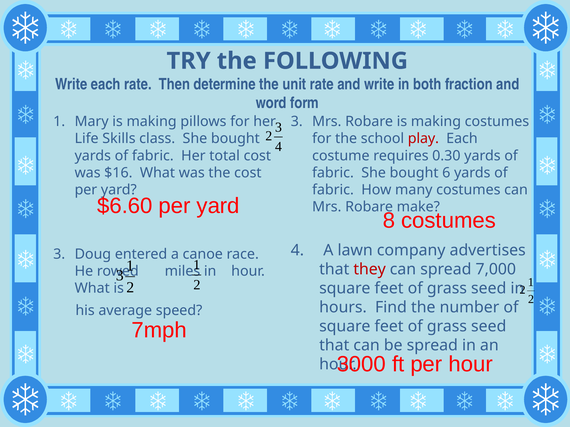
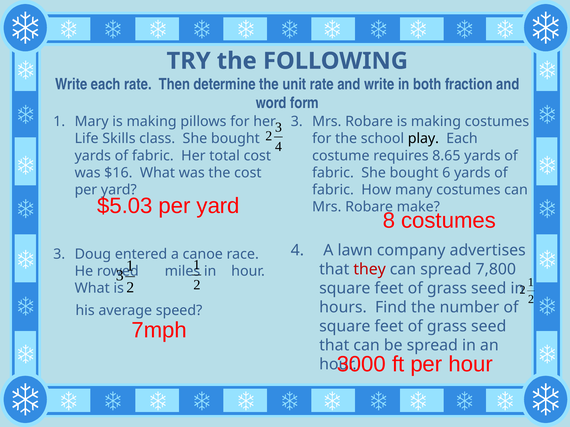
play colour: red -> black
0.30: 0.30 -> 8.65
$6.60: $6.60 -> $5.03
7,000: 7,000 -> 7,800
